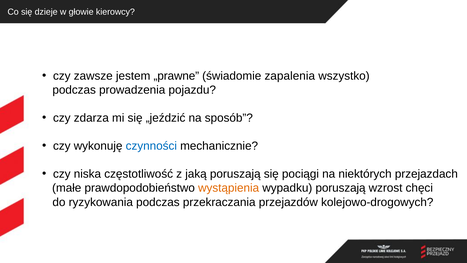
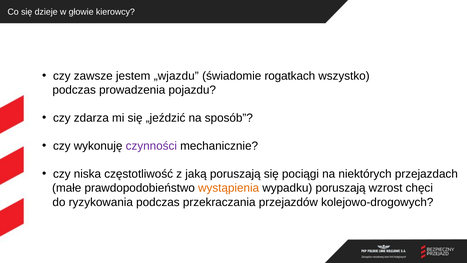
„prawne: „prawne -> „wjazdu
zapalenia: zapalenia -> rogatkach
czynności colour: blue -> purple
